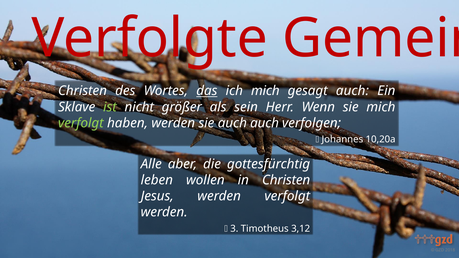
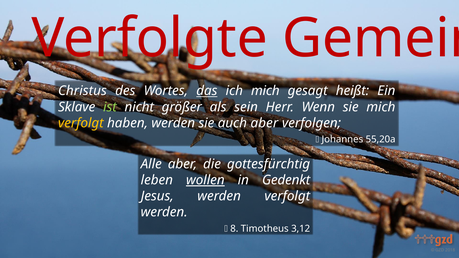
Christen at (82, 91): Christen -> Christus
gesagt auch: auch -> heißt
verfolgt at (81, 123) colour: light green -> yellow
auch auch: auch -> aber
10,20a: 10,20a -> 55,20a
wollen underline: none -> present
in Christen: Christen -> Gedenkt
3: 3 -> 8
